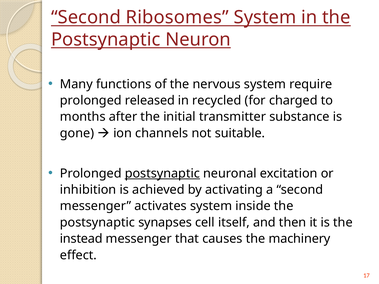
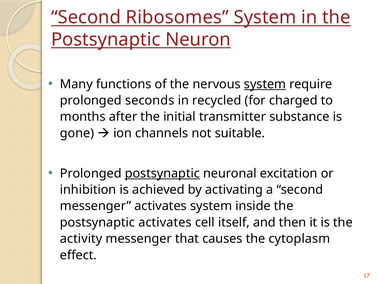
system at (265, 84) underline: none -> present
released: released -> seconds
postsynaptic synapses: synapses -> activates
instead: instead -> activity
machinery: machinery -> cytoplasm
